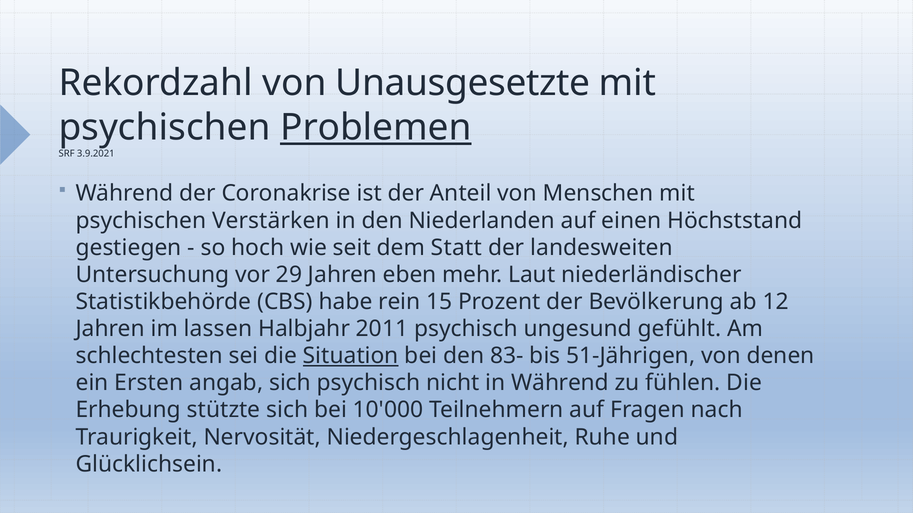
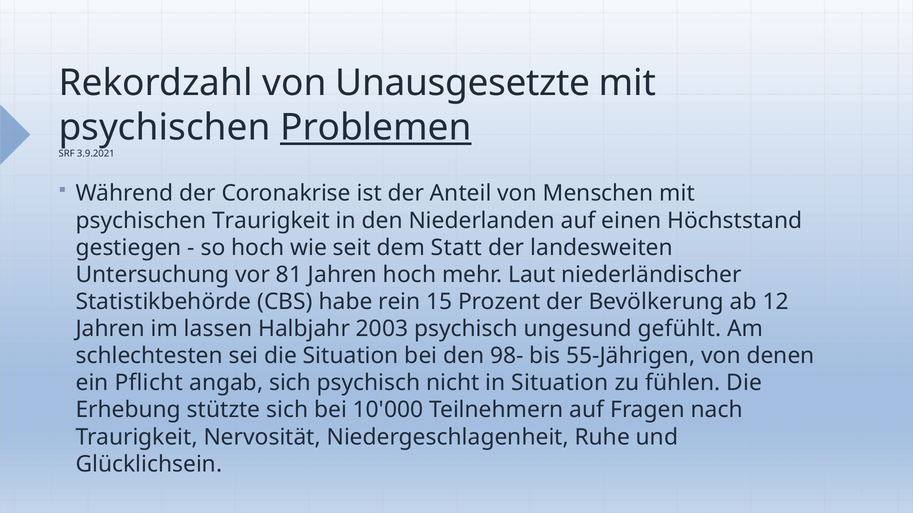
psychischen Verstärken: Verstärken -> Traurigkeit
29: 29 -> 81
Jahren eben: eben -> hoch
2011: 2011 -> 2003
Situation at (351, 356) underline: present -> none
83-: 83- -> 98-
51-Jährigen: 51-Jährigen -> 55-Jährigen
Ersten: Ersten -> Pflicht
in Während: Während -> Situation
